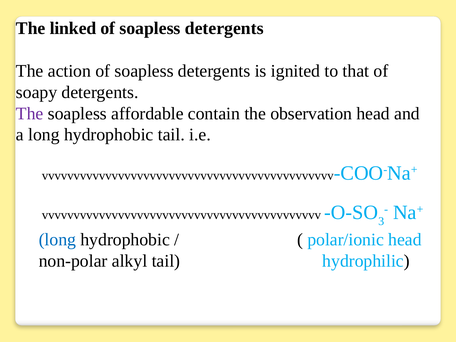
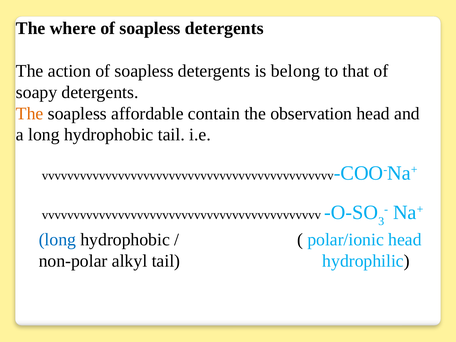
linked: linked -> where
ignited: ignited -> belong
The at (30, 114) colour: purple -> orange
